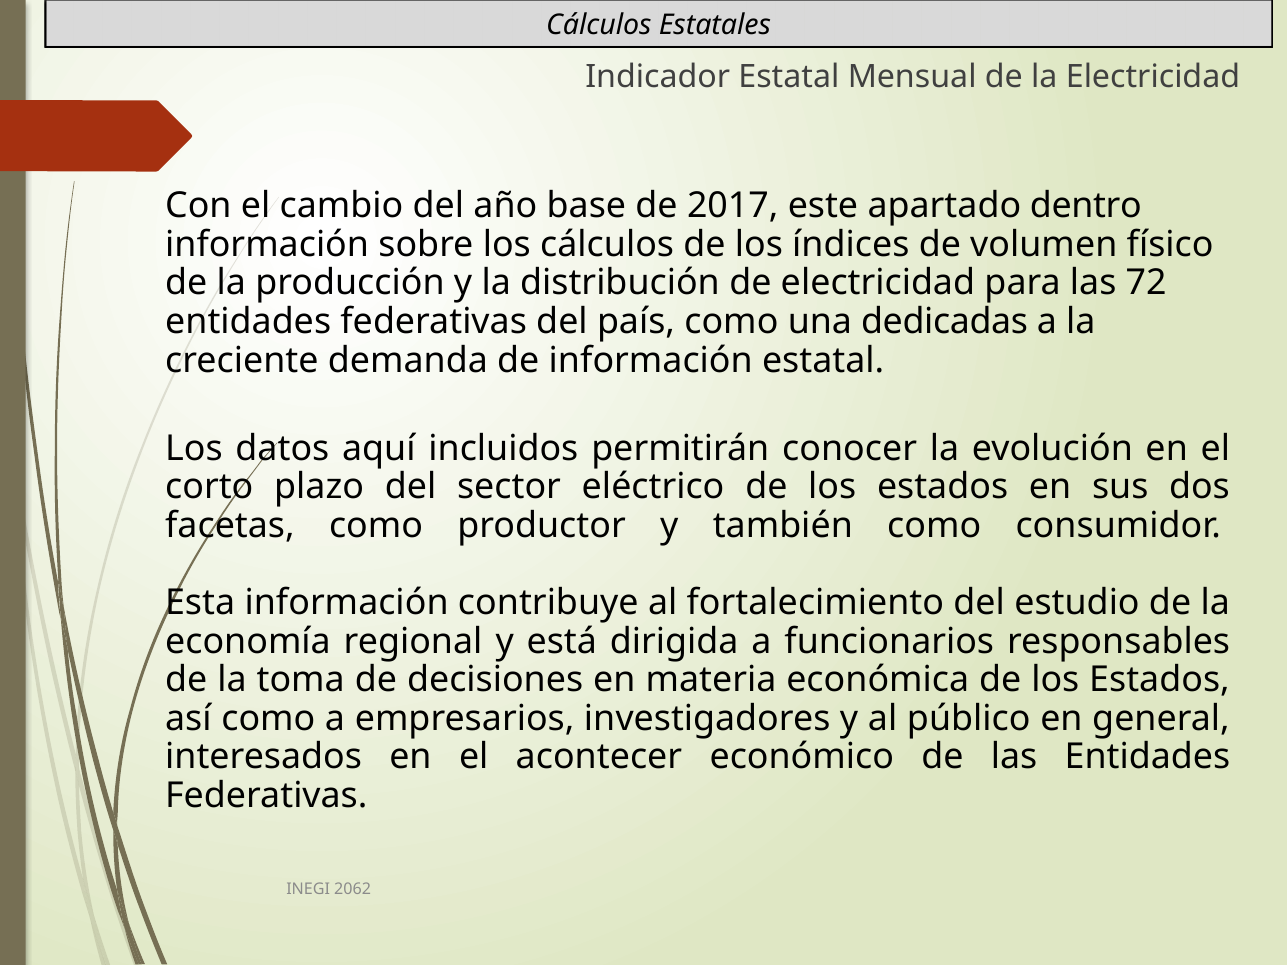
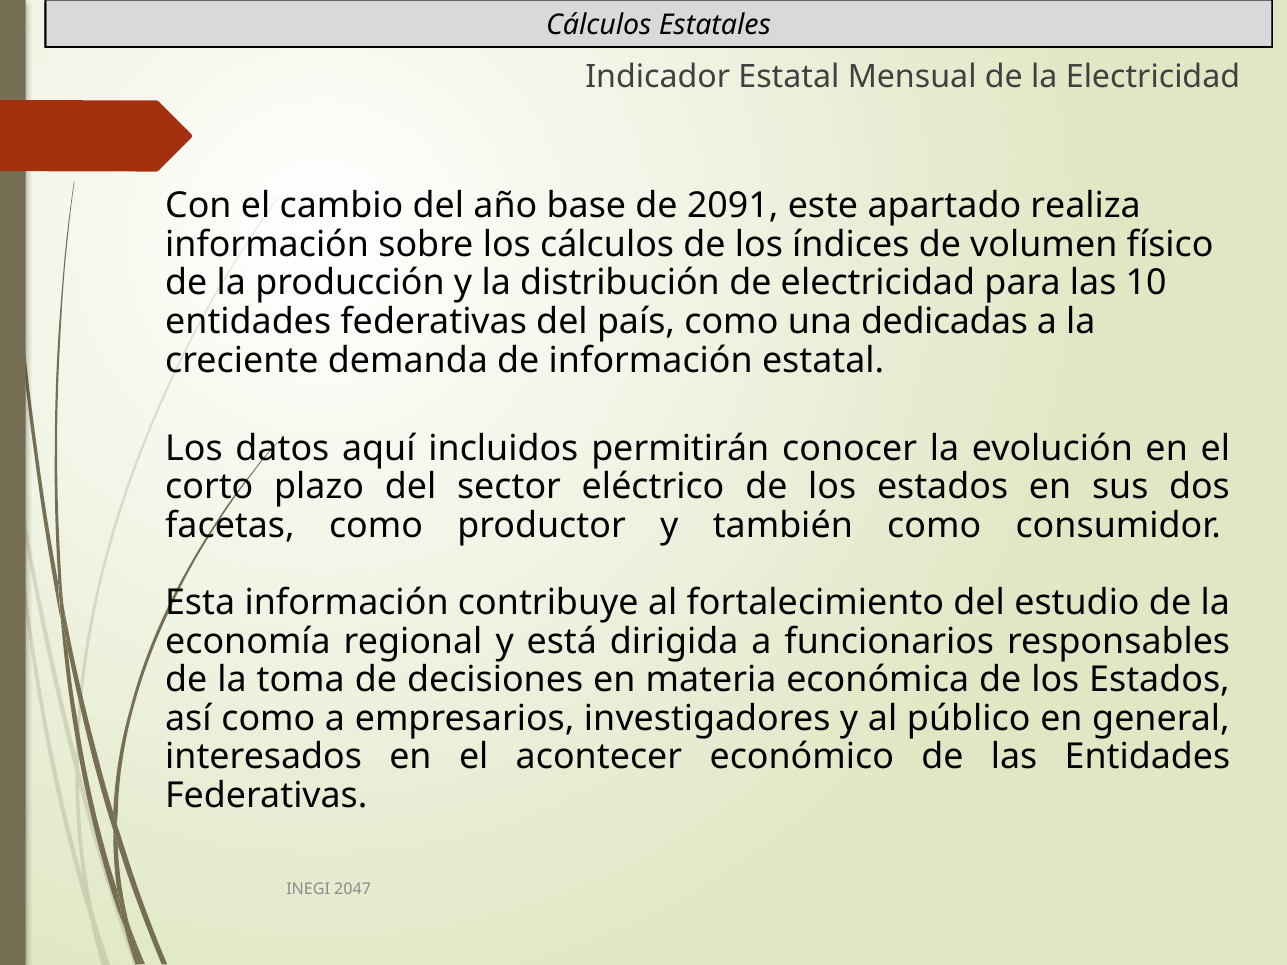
2017: 2017 -> 2091
dentro: dentro -> realiza
72: 72 -> 10
2062: 2062 -> 2047
